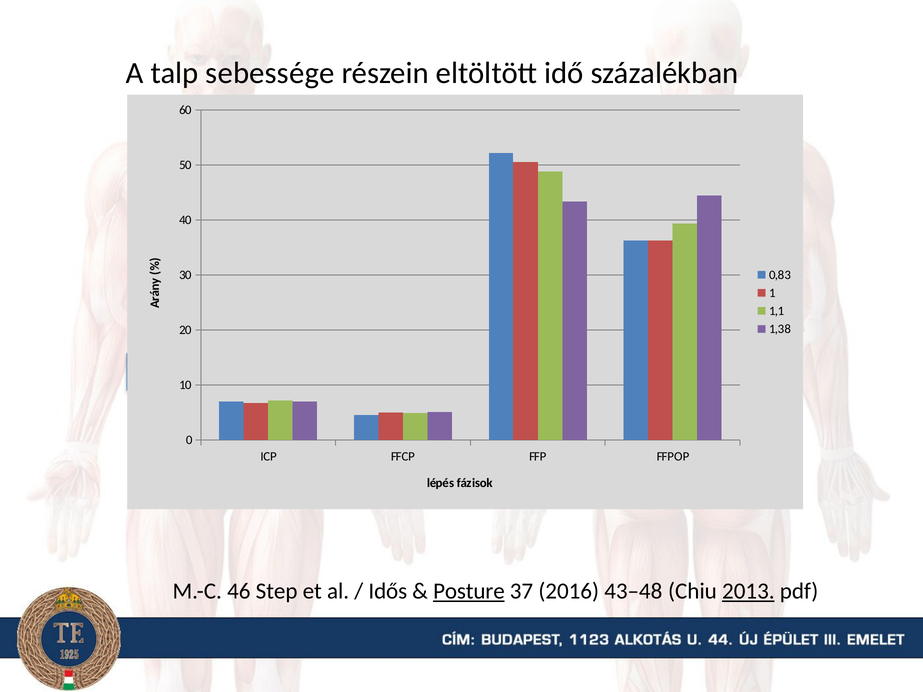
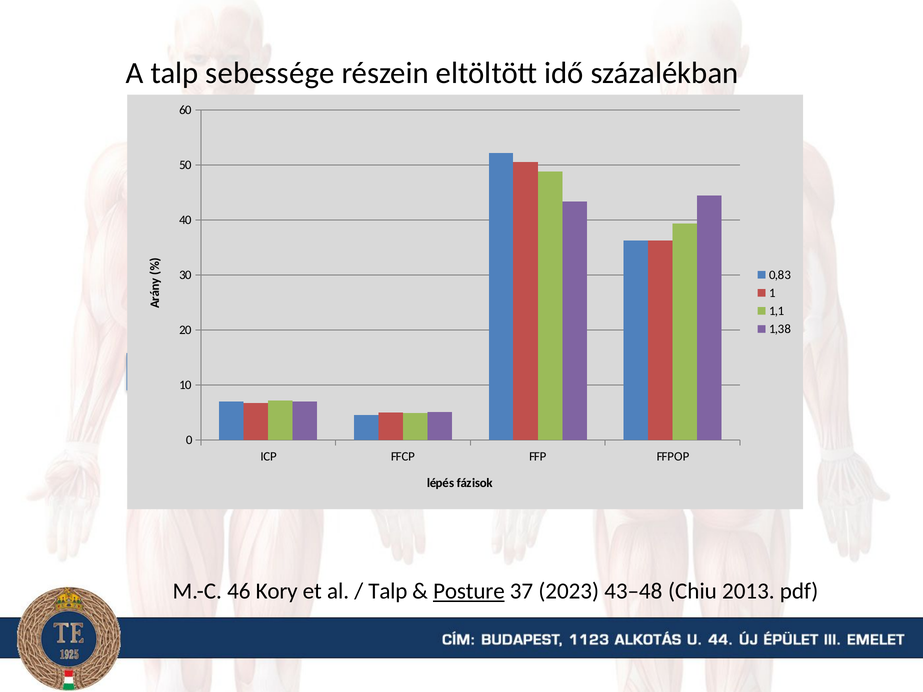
Step: Step -> Kory
Idős at (388, 591): Idős -> Talp
2016: 2016 -> 2023
2013 underline: present -> none
